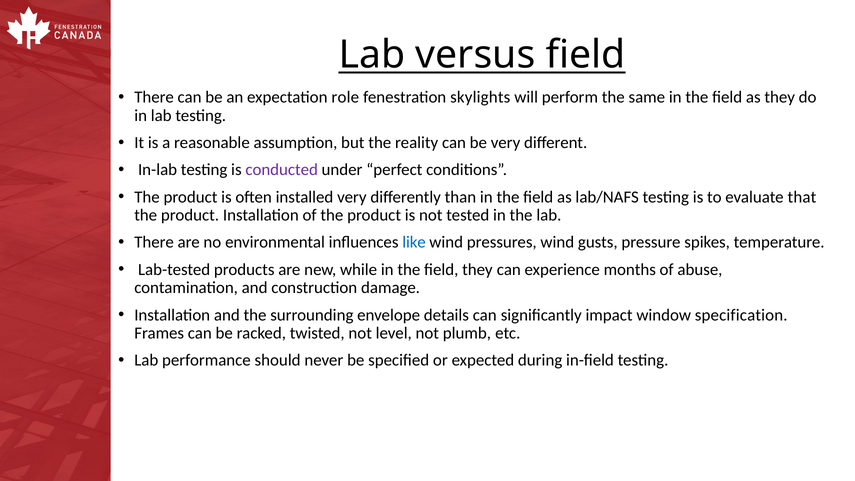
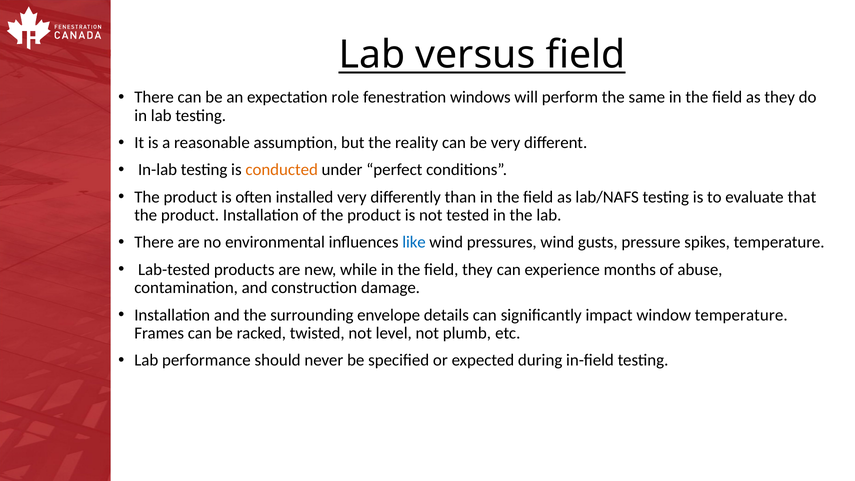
skylights: skylights -> windows
conducted colour: purple -> orange
window specification: specification -> temperature
